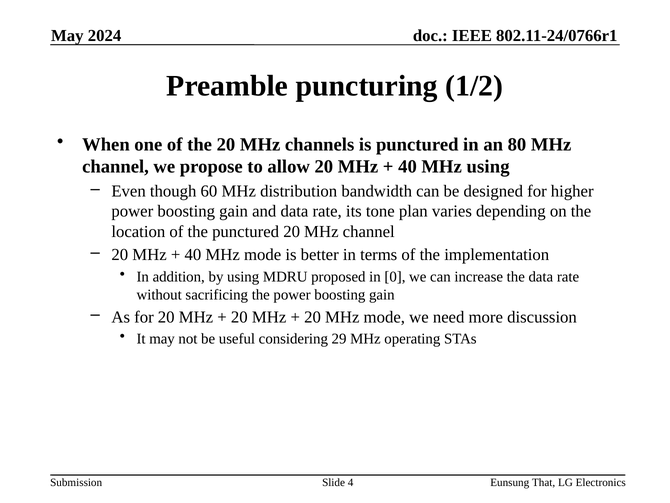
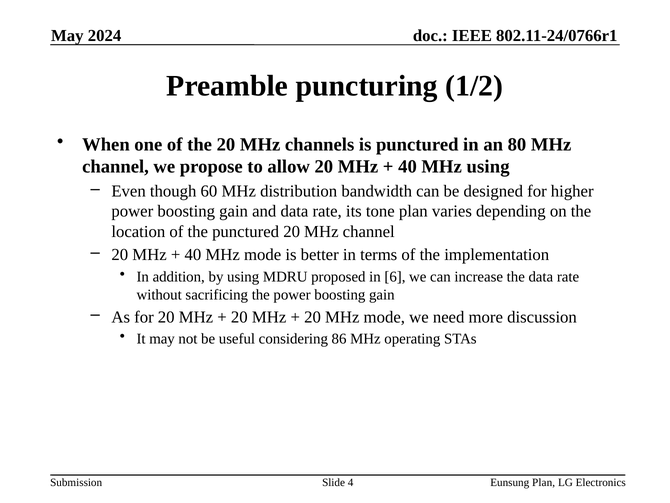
0: 0 -> 6
29: 29 -> 86
Eunsung That: That -> Plan
